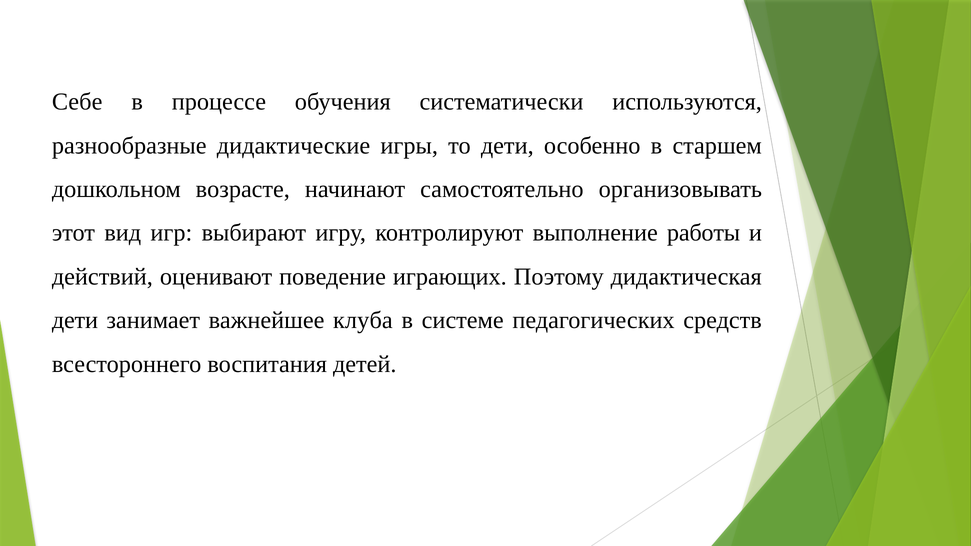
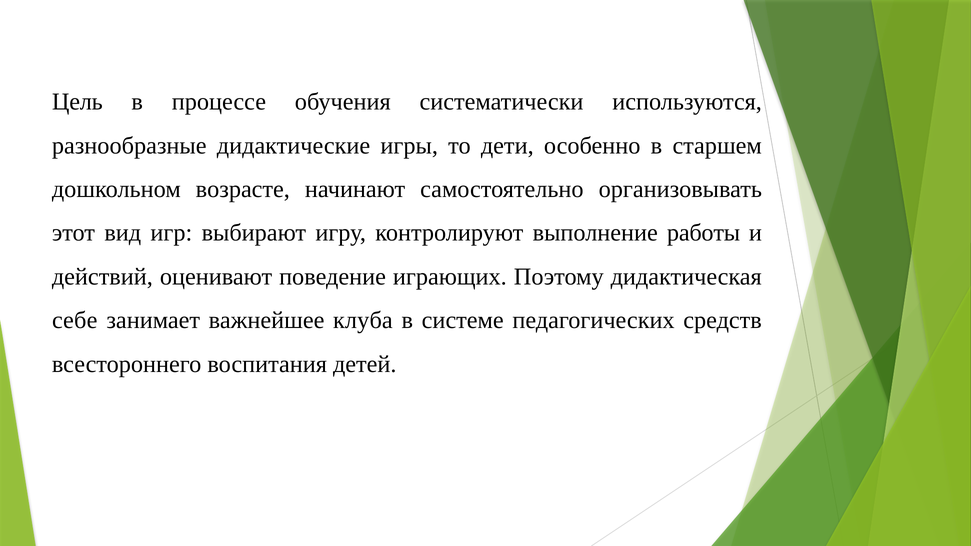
Себе: Себе -> Цель
дети at (75, 320): дети -> себе
